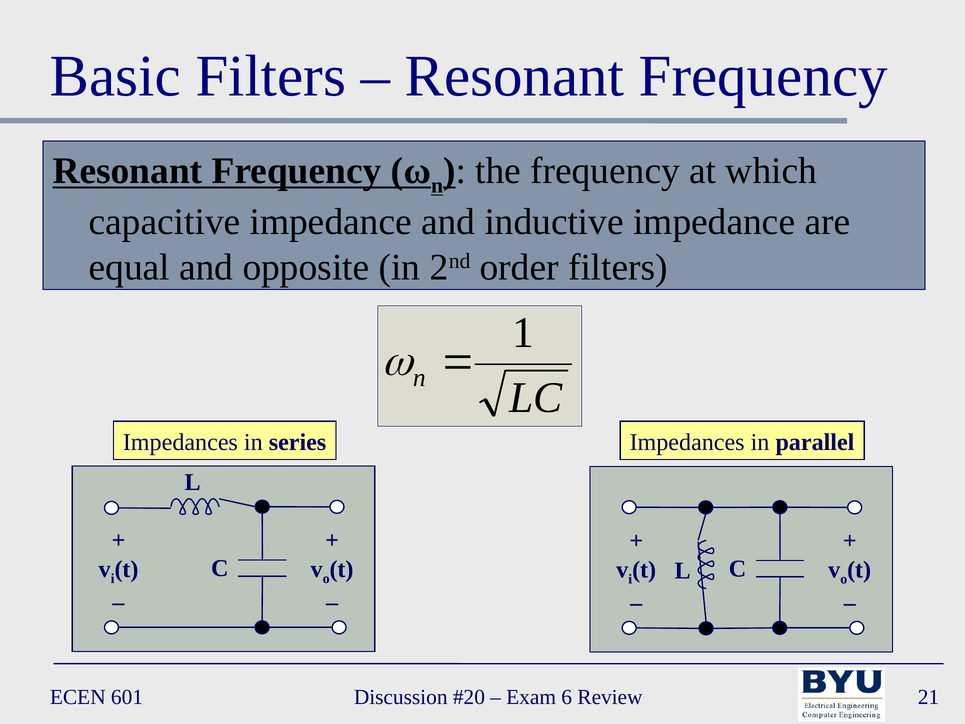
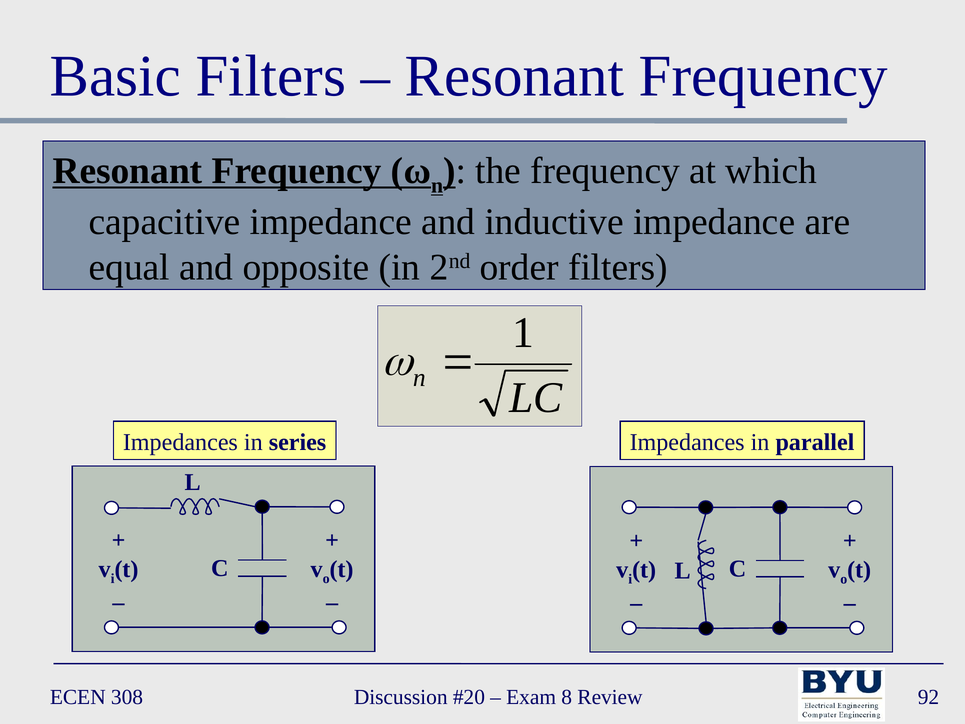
601: 601 -> 308
6: 6 -> 8
21: 21 -> 92
